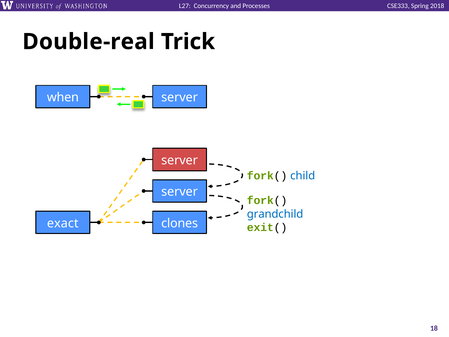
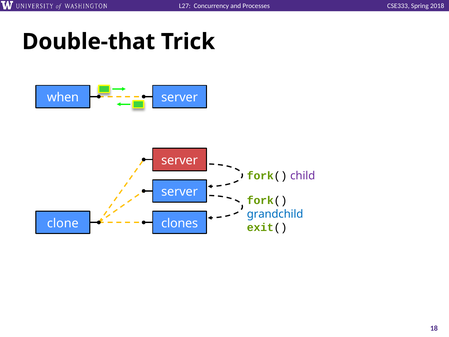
Double-real: Double-real -> Double-that
child colour: blue -> purple
exact: exact -> clone
